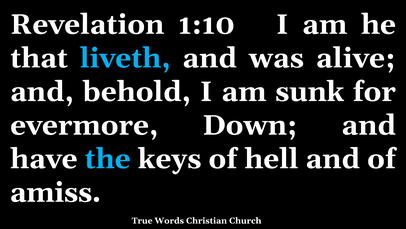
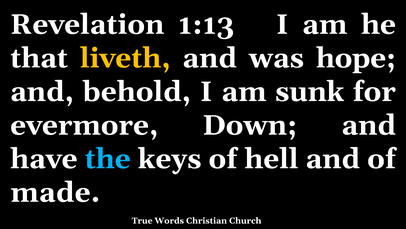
1:10: 1:10 -> 1:13
liveth colour: light blue -> yellow
alive: alive -> hope
amiss: amiss -> made
